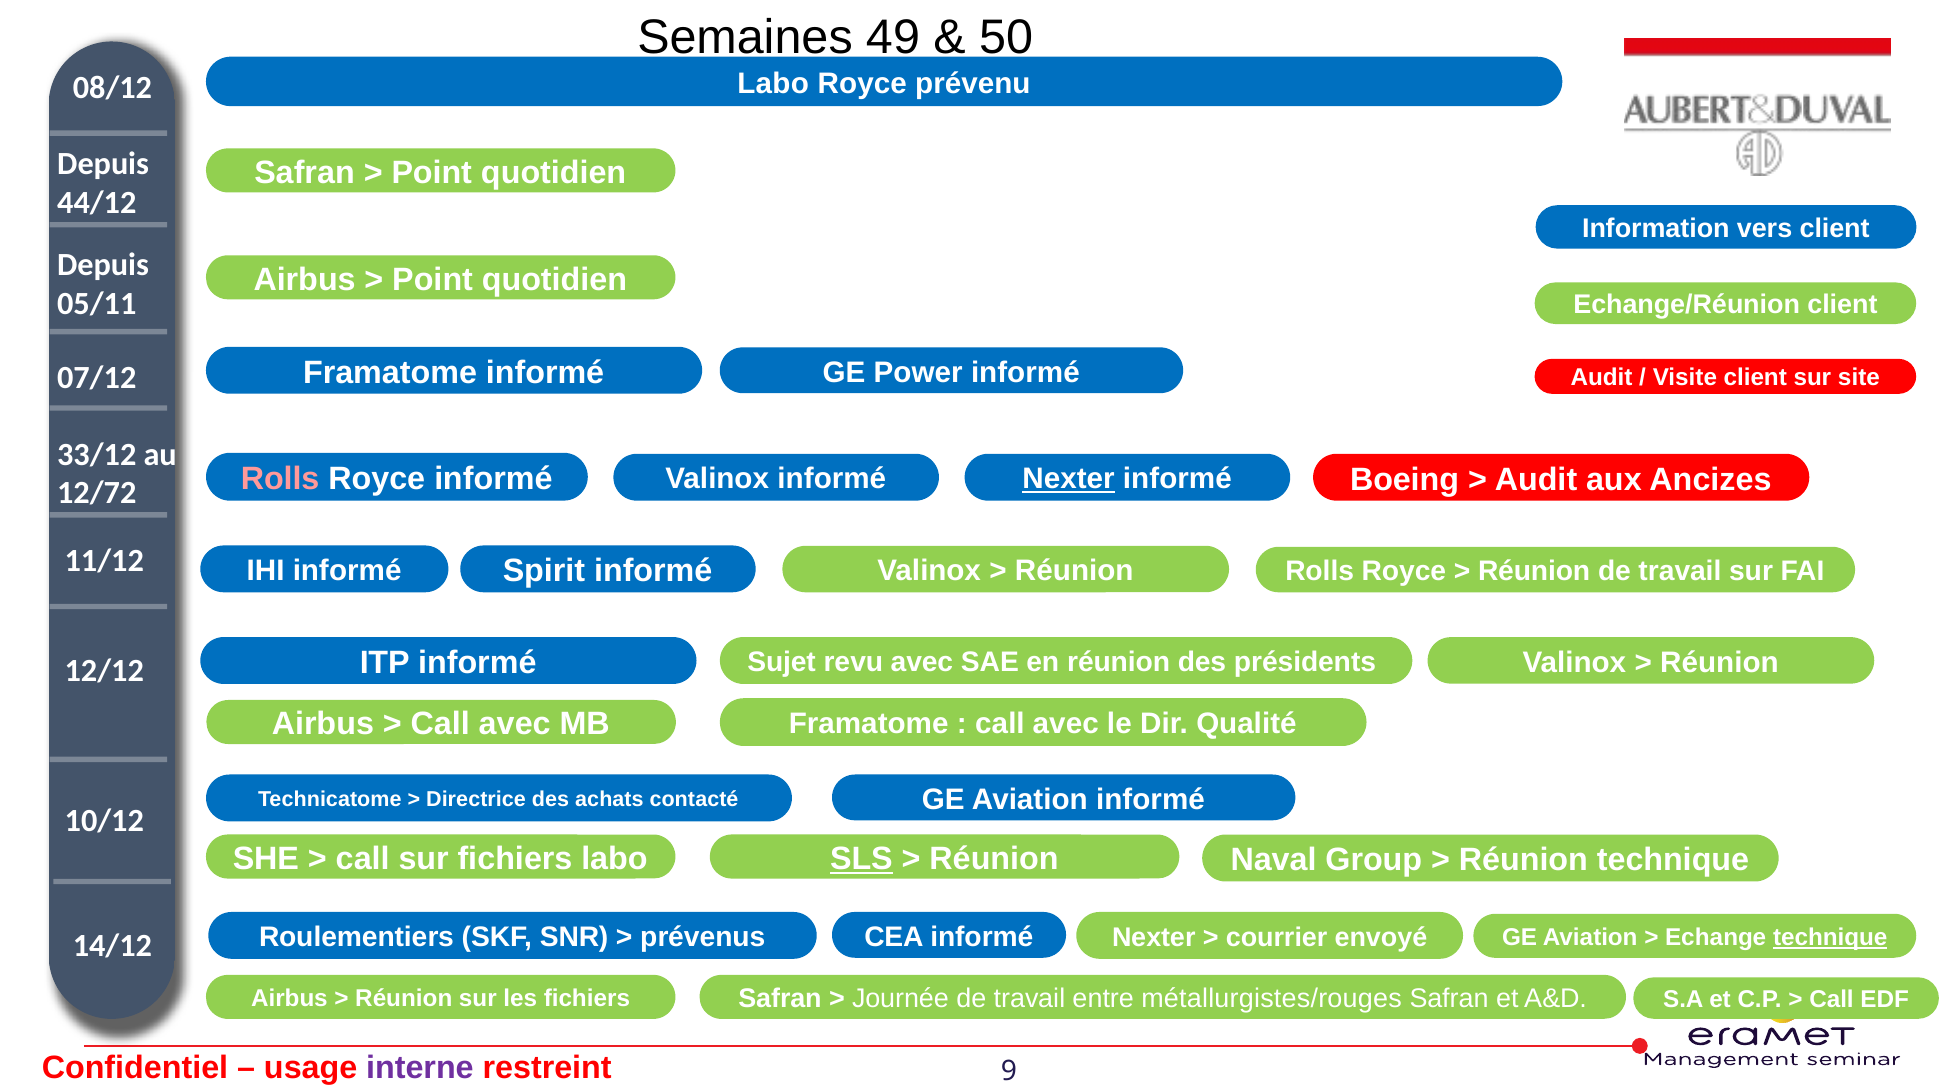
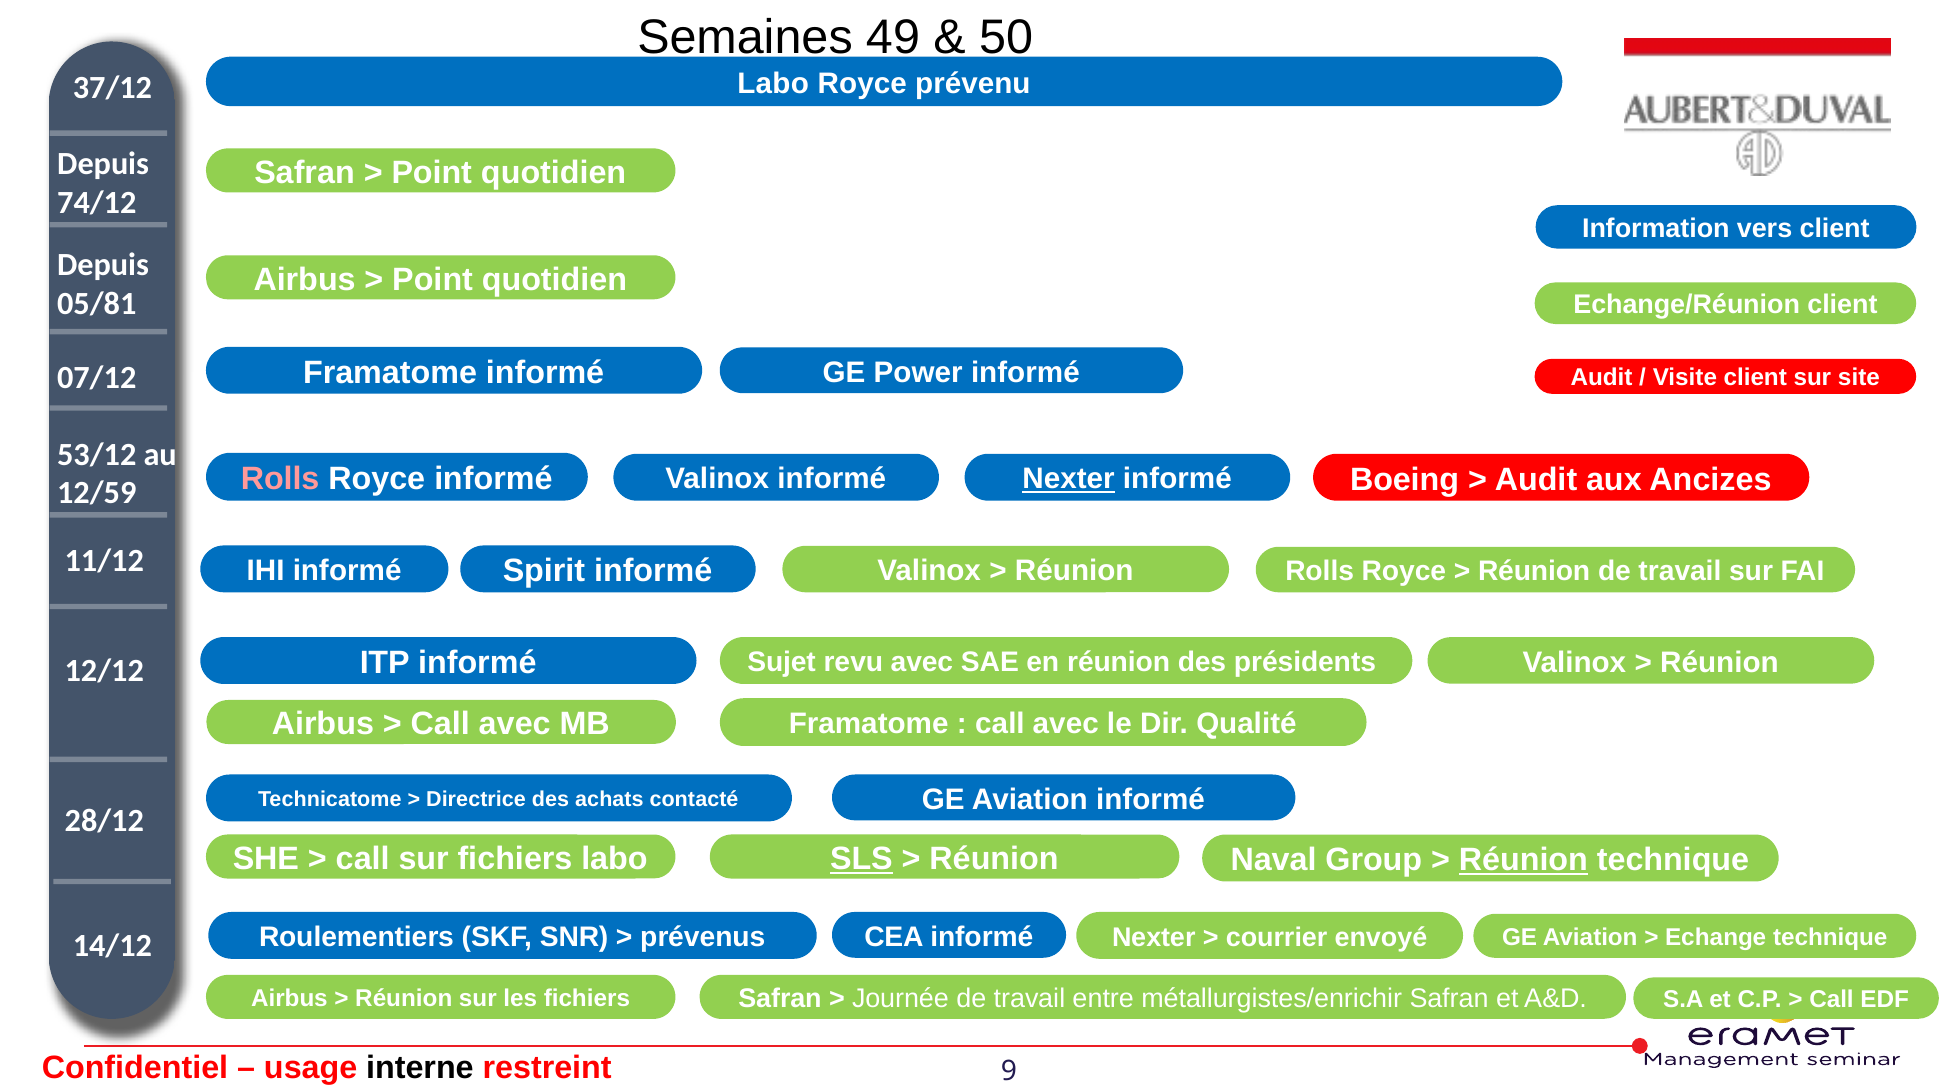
08/12: 08/12 -> 37/12
44/12: 44/12 -> 74/12
05/11: 05/11 -> 05/81
33/12: 33/12 -> 53/12
12/72: 12/72 -> 12/59
10/12: 10/12 -> 28/12
Réunion at (1523, 860) underline: none -> present
technique at (1830, 937) underline: present -> none
métallurgistes/rouges: métallurgistes/rouges -> métallurgistes/enrichir
interne colour: purple -> black
